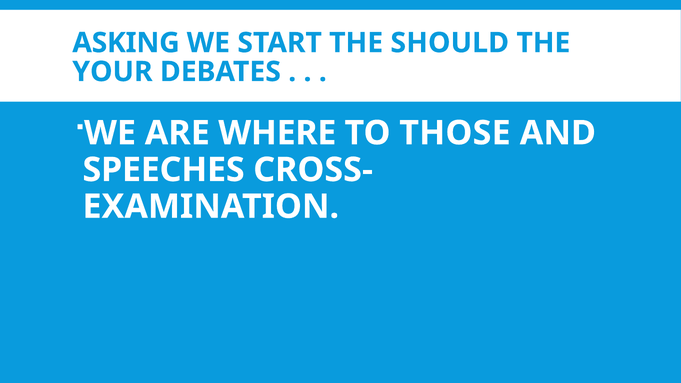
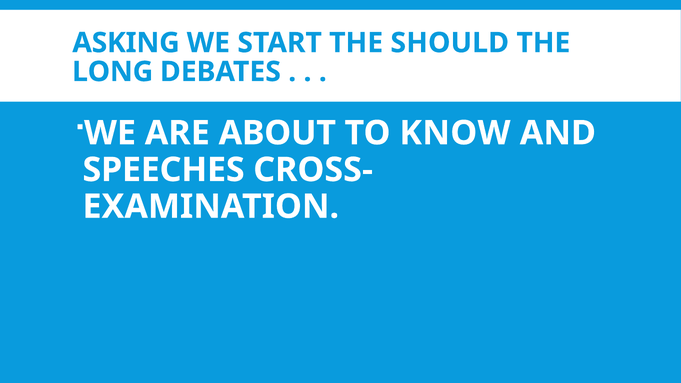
YOUR: YOUR -> LONG
WHERE: WHERE -> ABOUT
THOSE: THOSE -> KNOW
